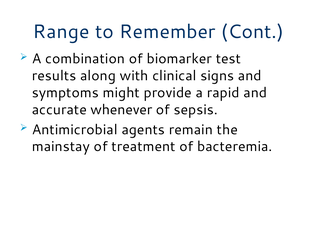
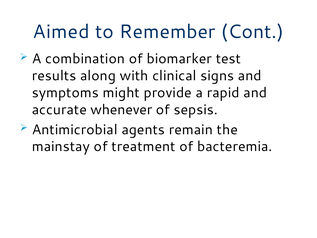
Range: Range -> Aimed
